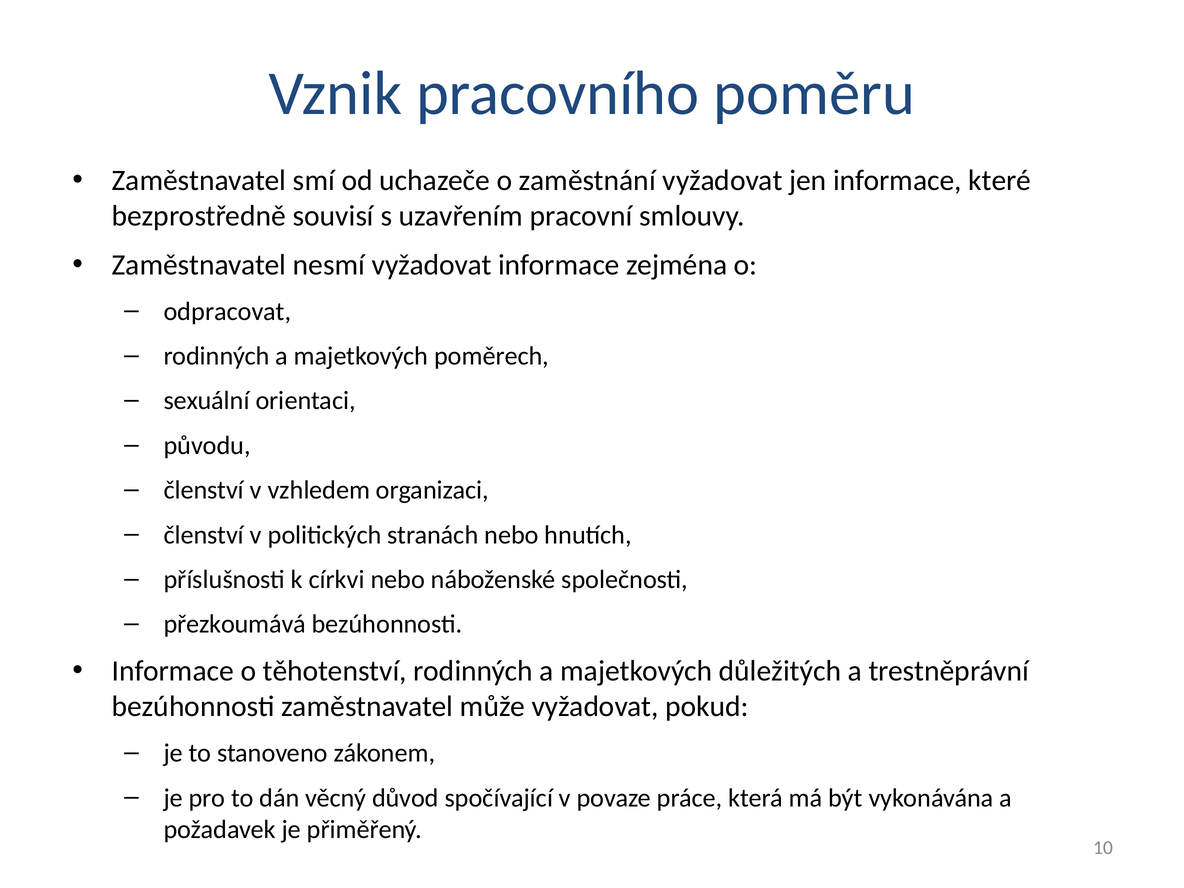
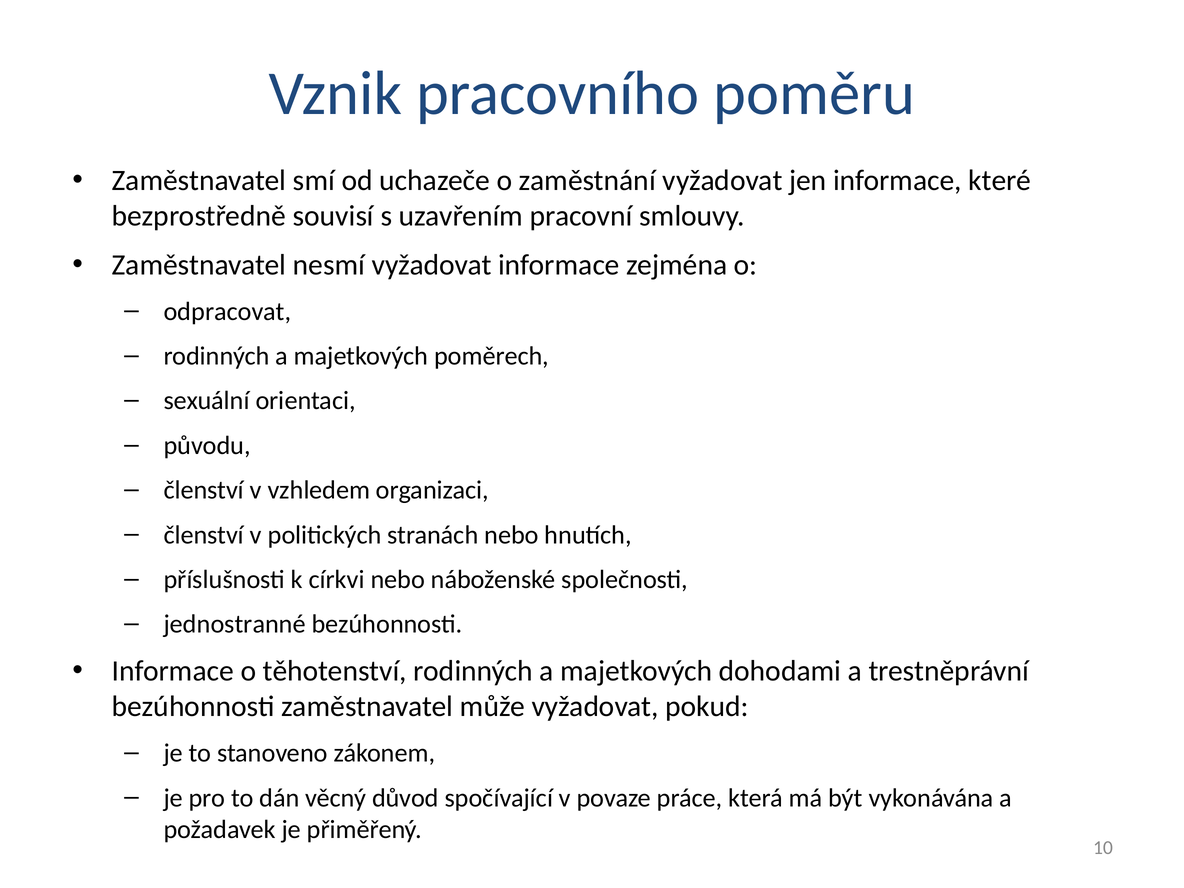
přezkoumává: přezkoumává -> jednostranné
důležitých: důležitých -> dohodami
